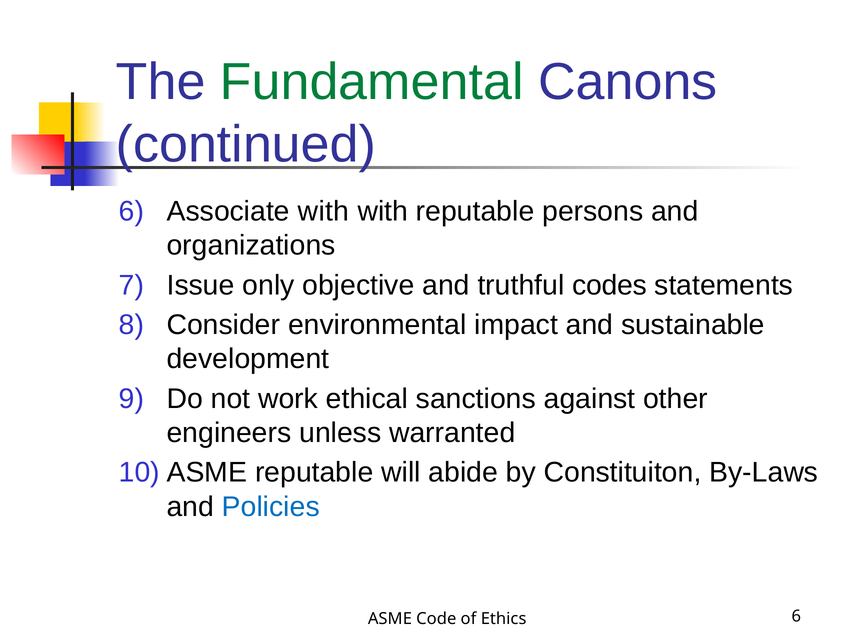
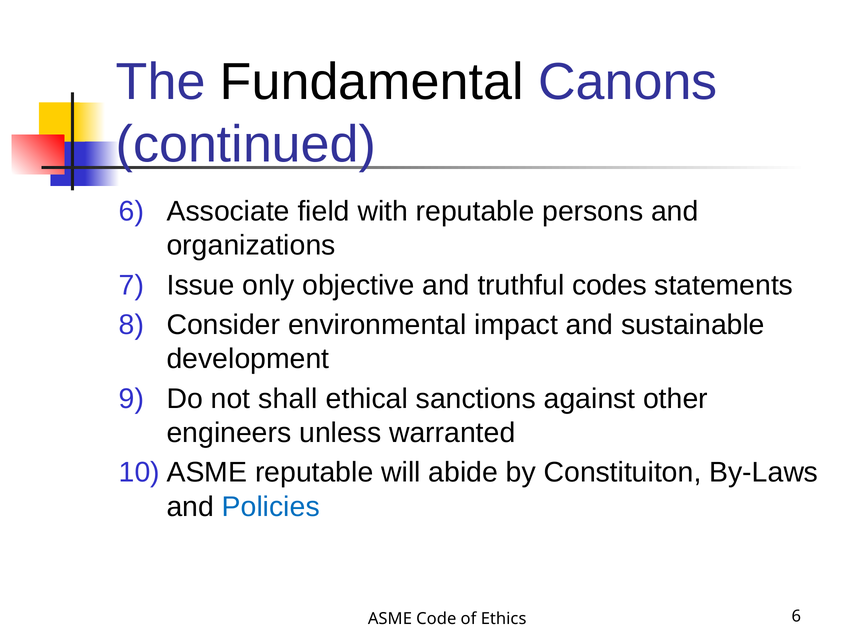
Fundamental colour: green -> black
Associate with: with -> field
work: work -> shall
